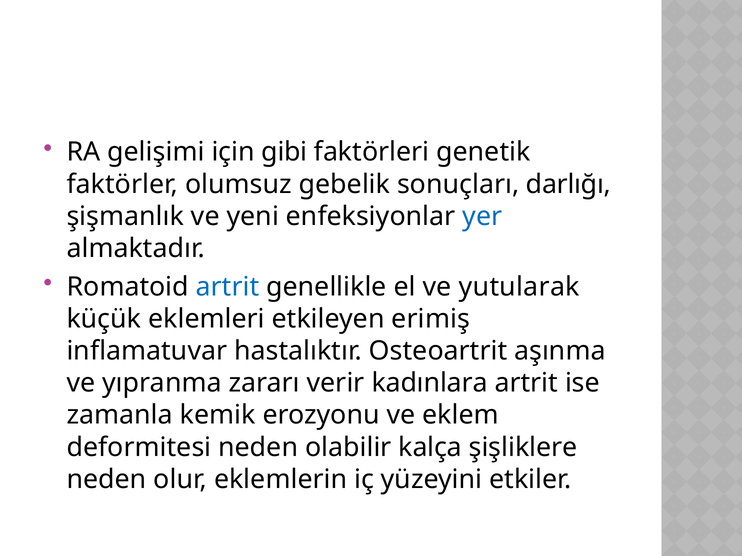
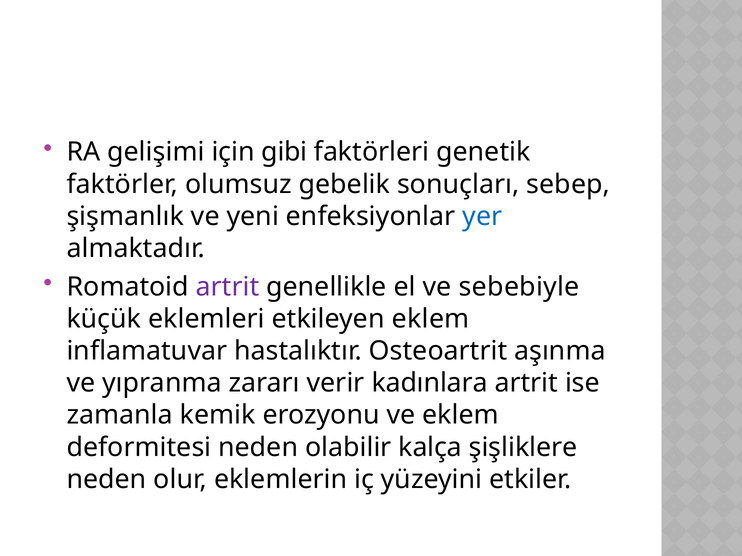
darlığı: darlığı -> sebep
artrit at (228, 287) colour: blue -> purple
yutularak: yutularak -> sebebiyle
etkileyen erimiş: erimiş -> eklem
